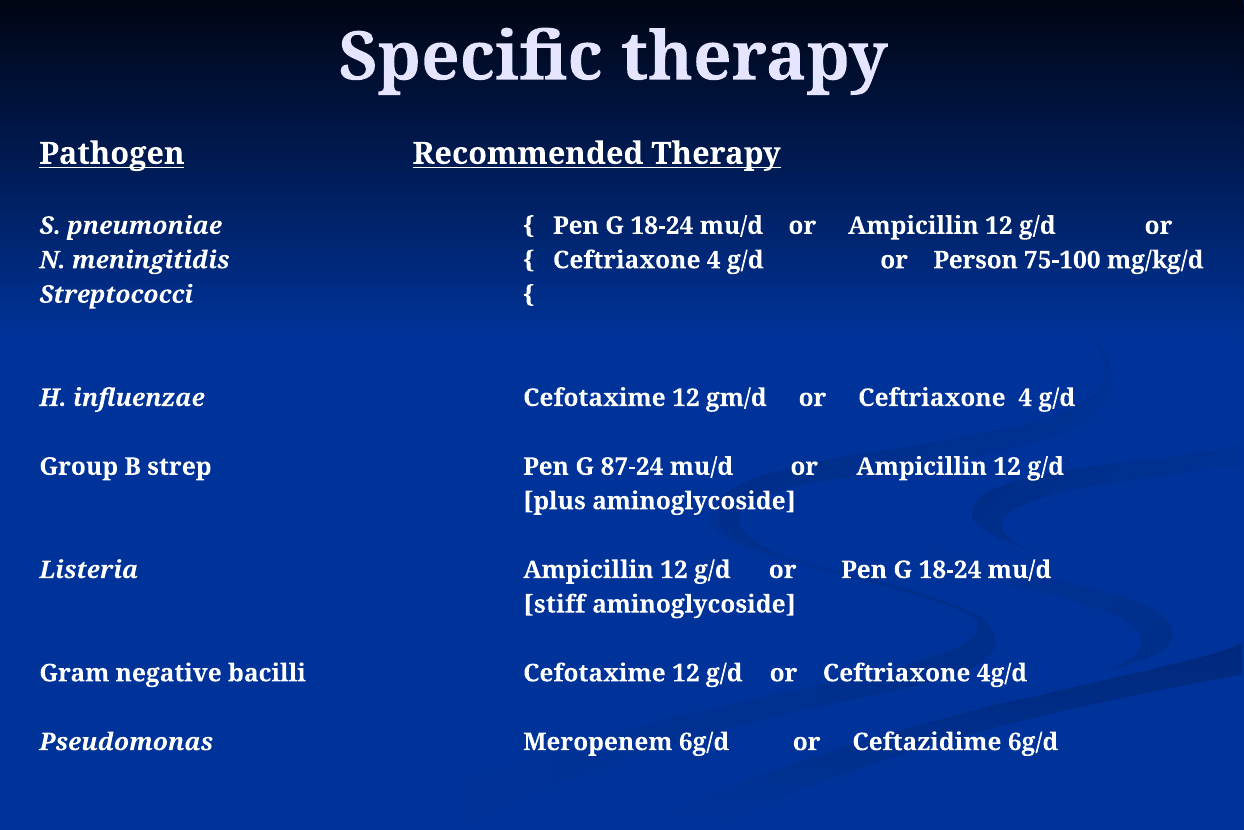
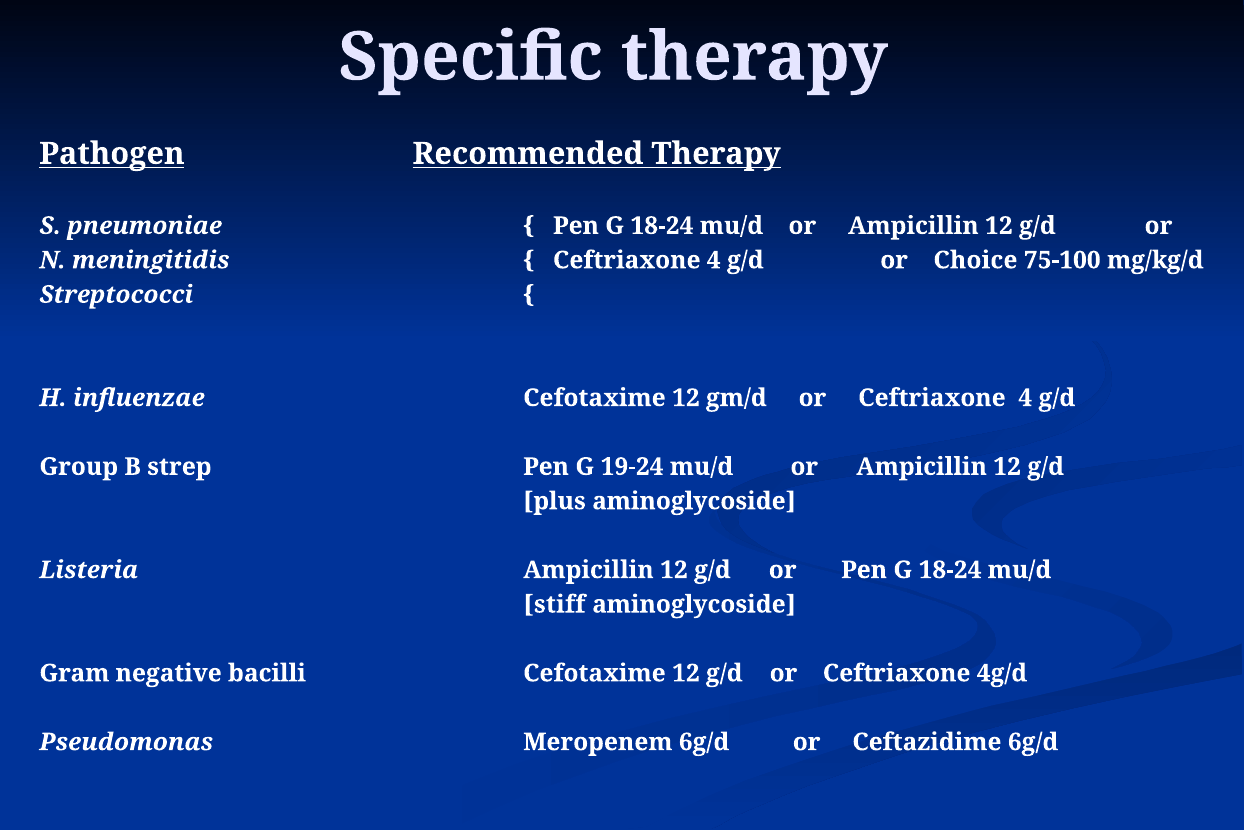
Person: Person -> Choice
87-24: 87-24 -> 19-24
